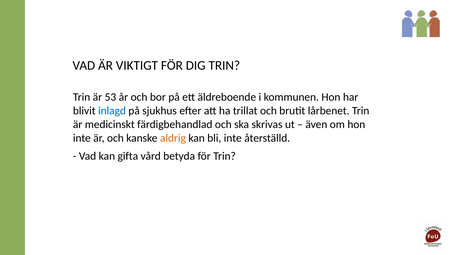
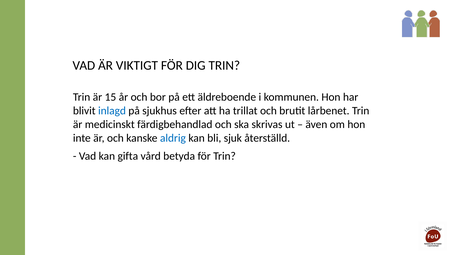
53: 53 -> 15
aldrig colour: orange -> blue
bli inte: inte -> sjuk
